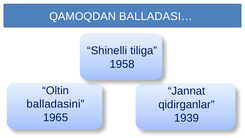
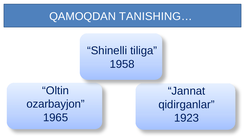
BALLADASI…: BALLADASI… -> TANISHING…
balladasini: balladasini -> ozarbayjon
1939: 1939 -> 1923
